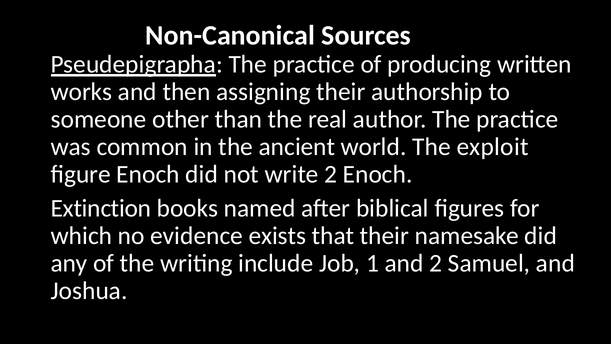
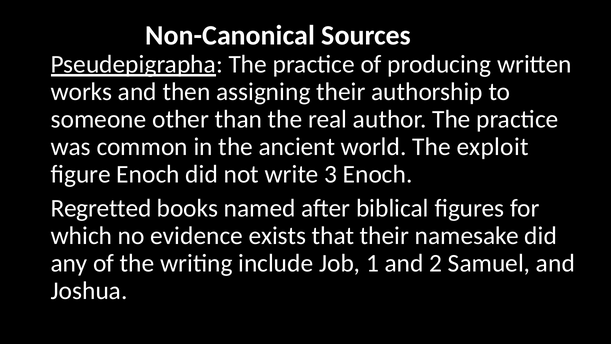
write 2: 2 -> 3
Extinction: Extinction -> Regretted
